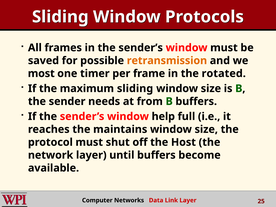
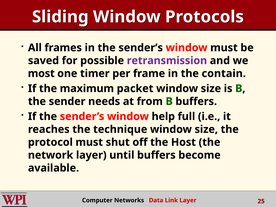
retransmission colour: orange -> purple
rotated: rotated -> contain
maximum sliding: sliding -> packet
maintains: maintains -> technique
